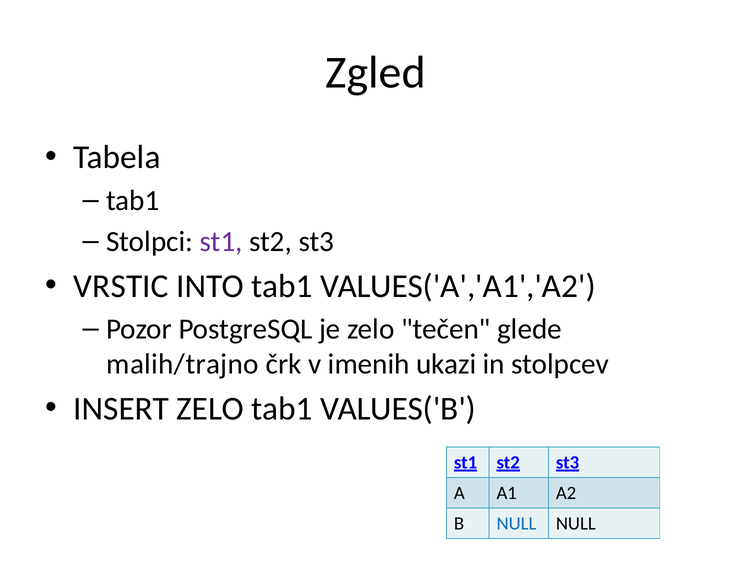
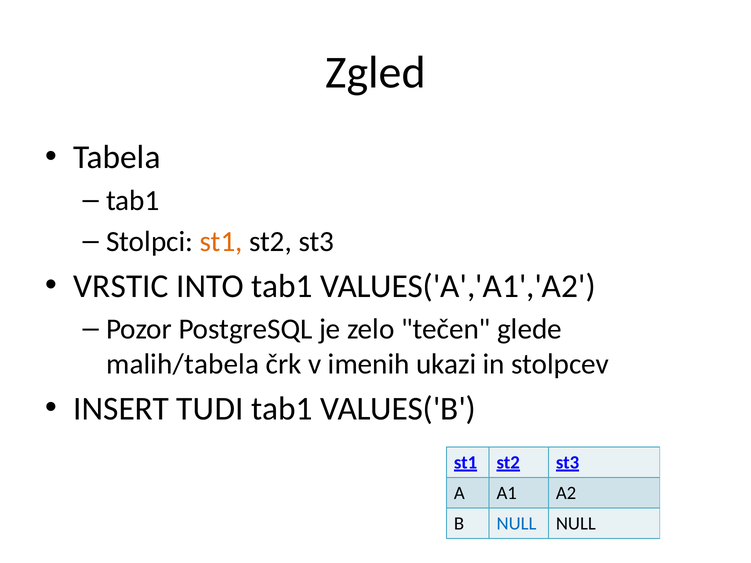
st1 at (221, 242) colour: purple -> orange
malih/trajno: malih/trajno -> malih/tabela
INSERT ZELO: ZELO -> TUDI
